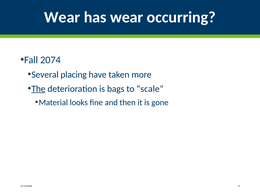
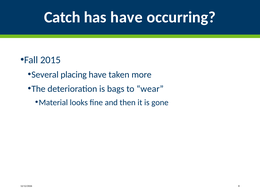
Wear at (62, 17): Wear -> Catch
has wear: wear -> have
2074: 2074 -> 2015
The underline: present -> none
scale: scale -> wear
